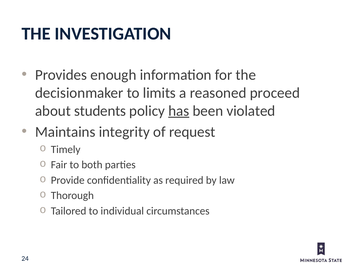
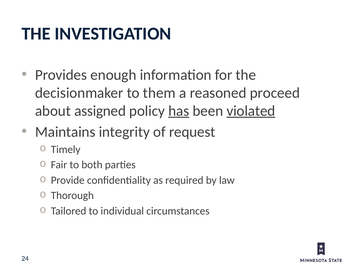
limits: limits -> them
students: students -> assigned
violated underline: none -> present
